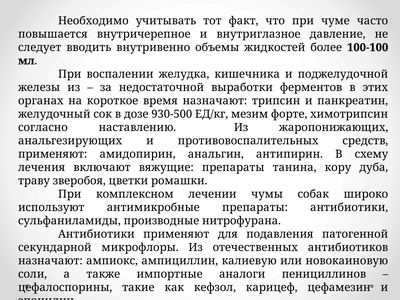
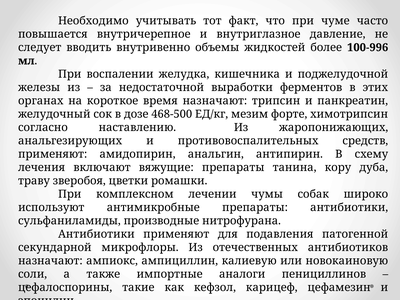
100-100: 100-100 -> 100-996
930-500: 930-500 -> 468-500
